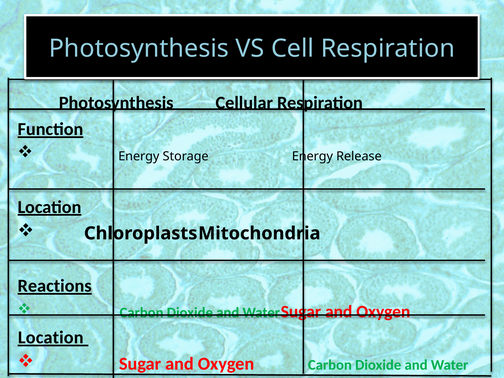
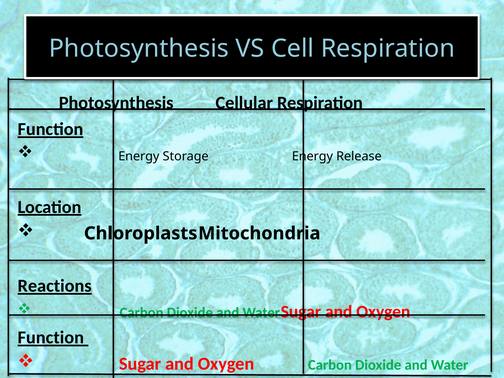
Location at (51, 338): Location -> Function
